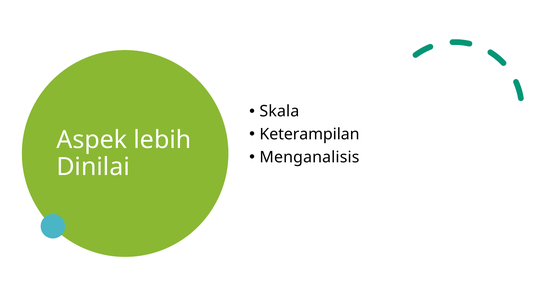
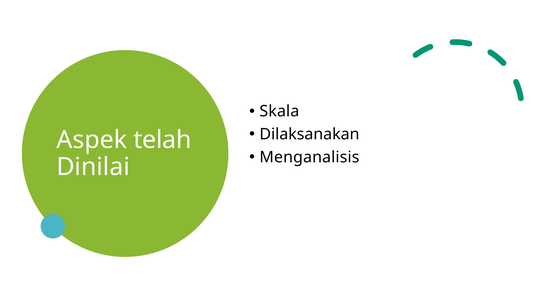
Keterampilan: Keterampilan -> Dilaksanakan
lebih: lebih -> telah
